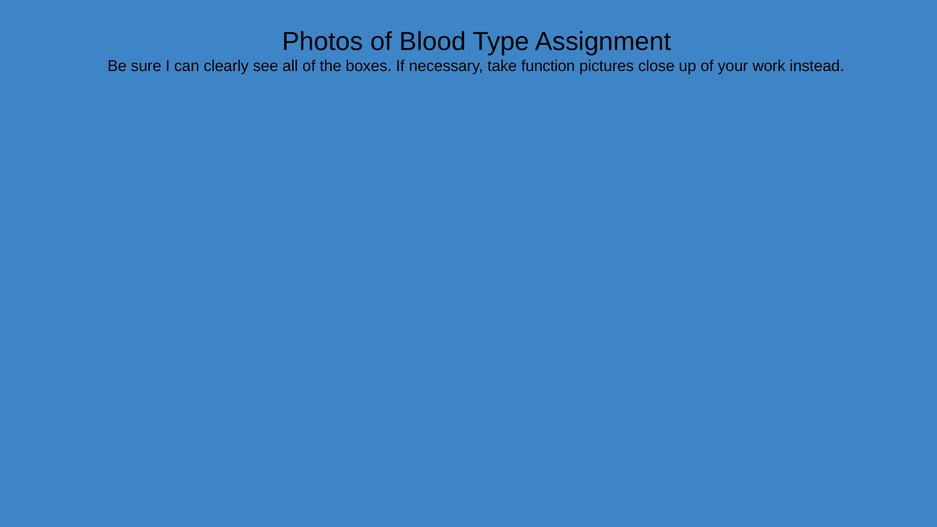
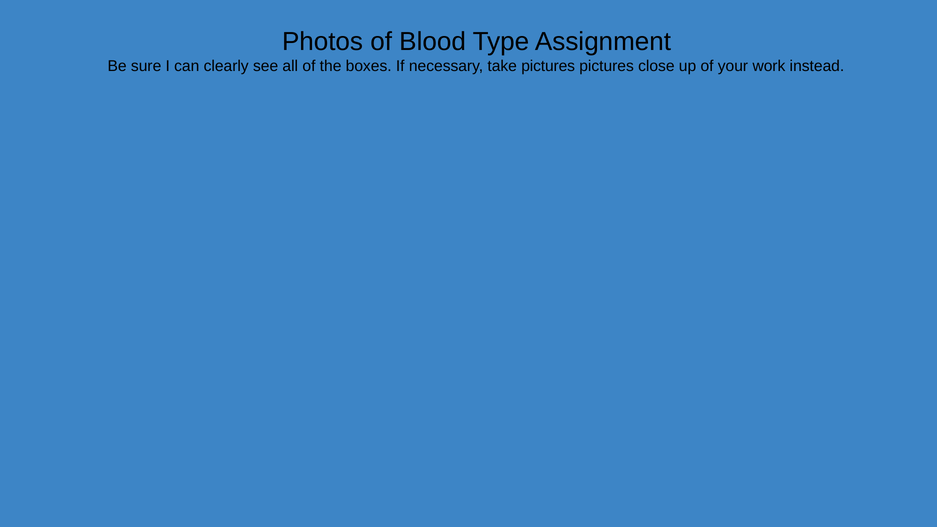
take function: function -> pictures
